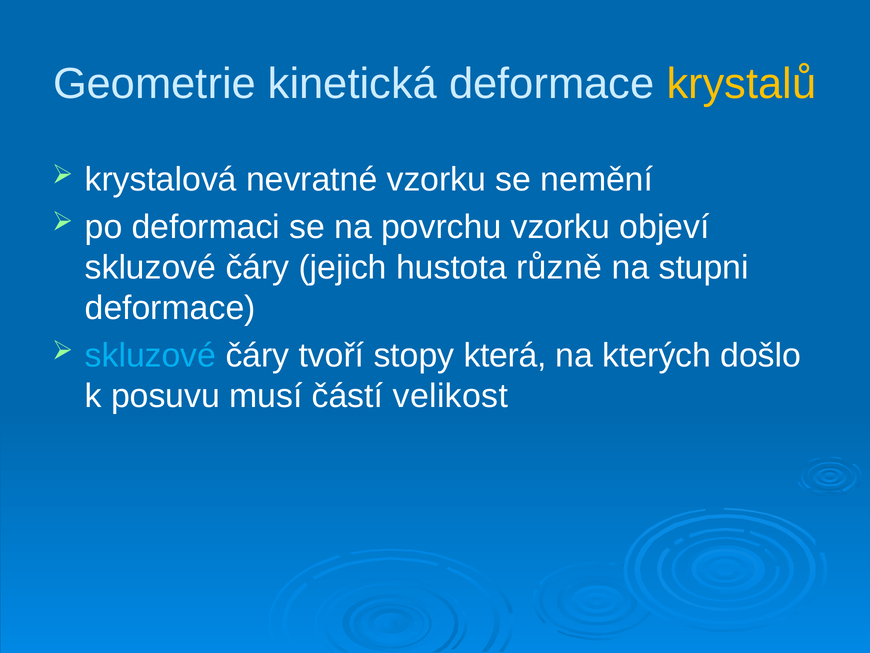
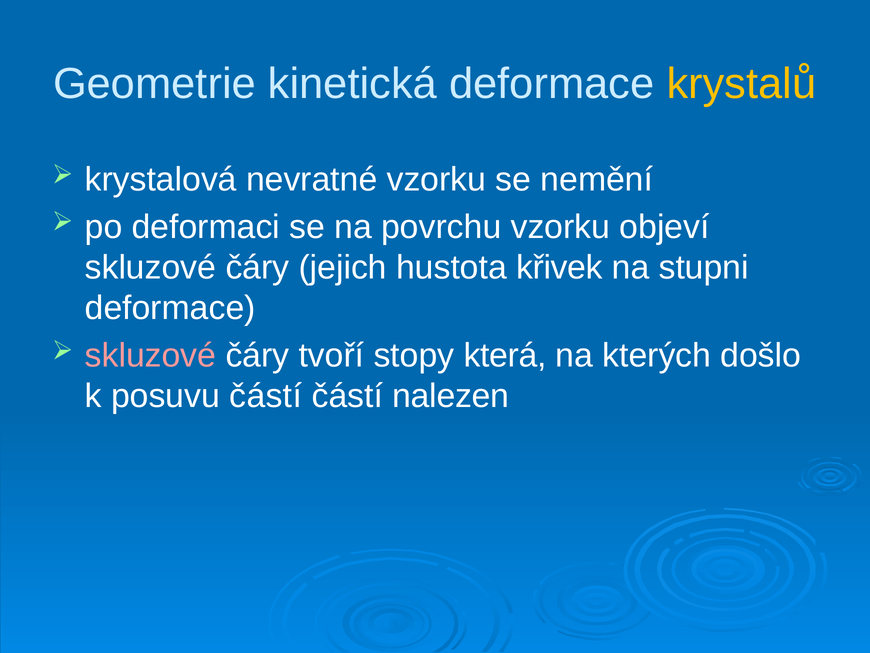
různě: různě -> křivek
skluzové at (150, 355) colour: light blue -> pink
posuvu musí: musí -> částí
velikost: velikost -> nalezen
